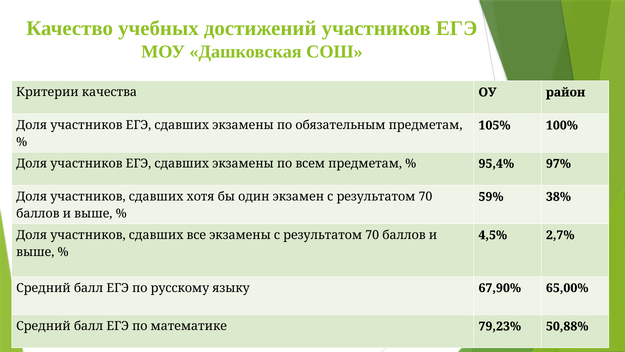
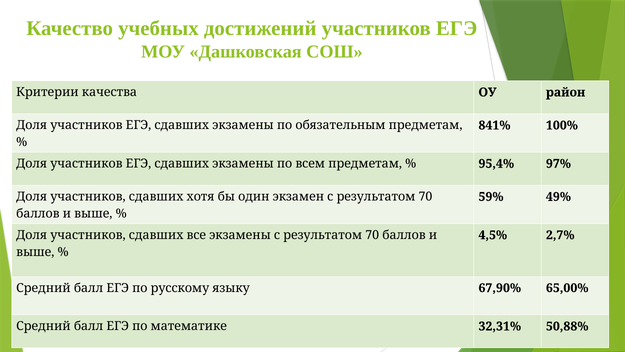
105%: 105% -> 841%
38%: 38% -> 49%
79,23%: 79,23% -> 32,31%
